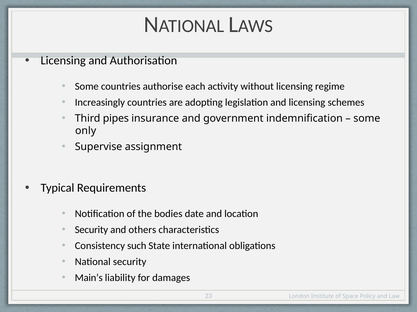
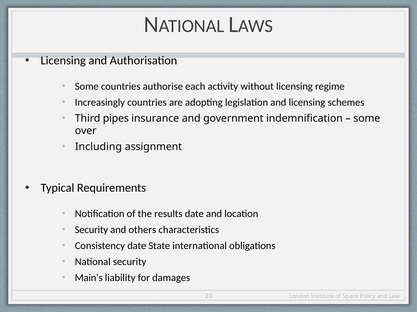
only: only -> over
Supervise: Supervise -> Including
bodies: bodies -> results
Consistency such: such -> date
